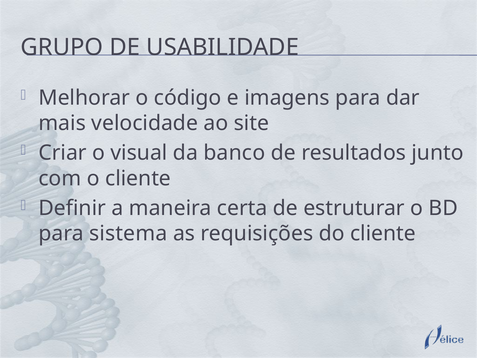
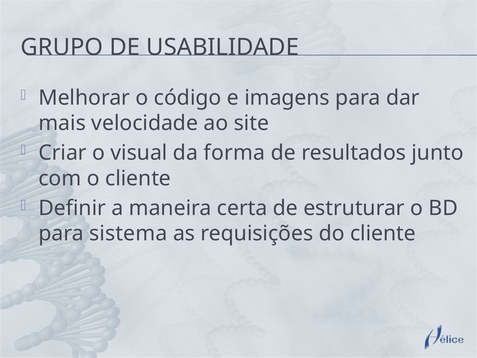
banco: banco -> forma
